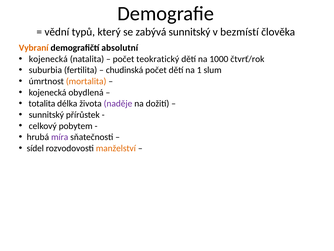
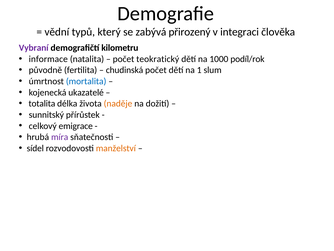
zabývá sunnitský: sunnitský -> přirozený
bezmístí: bezmístí -> integraci
Vybraní colour: orange -> purple
absolutní: absolutní -> kilometru
kojenecká at (48, 59): kojenecká -> informace
čtvrť/rok: čtvrť/rok -> podíl/rok
suburbia: suburbia -> původně
mortalita colour: orange -> blue
obydlená: obydlená -> ukazatelé
naděje colour: purple -> orange
pobytem: pobytem -> emigrace
